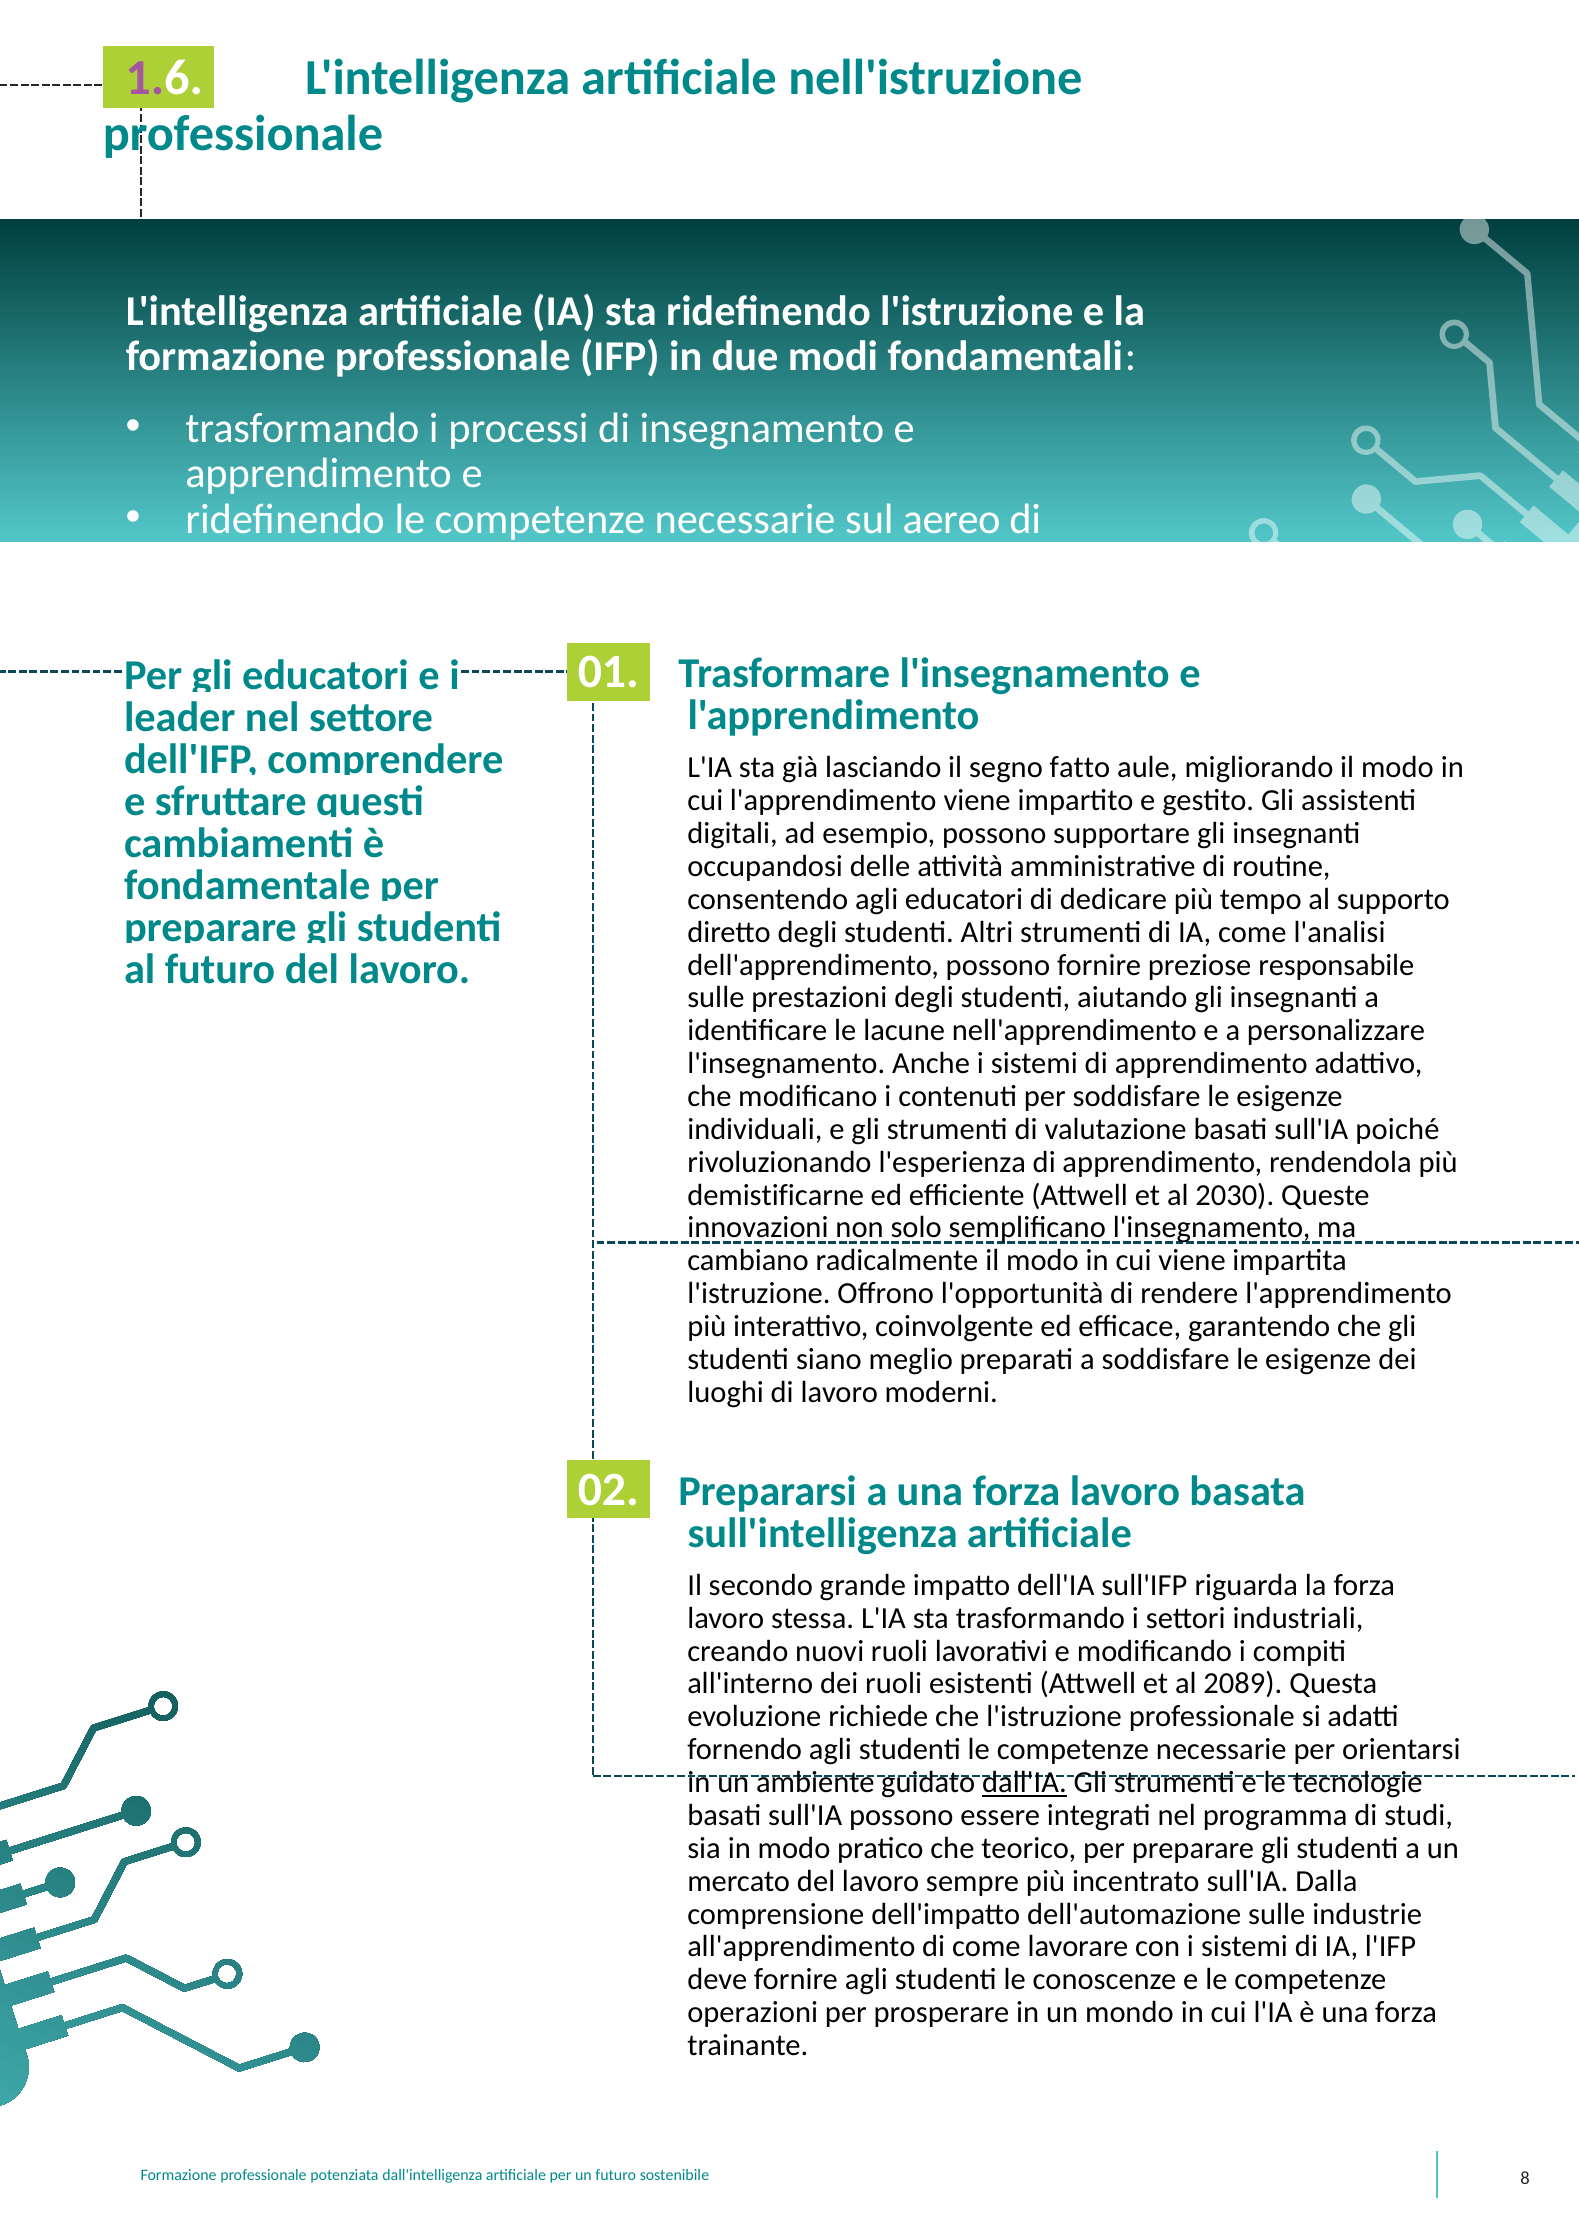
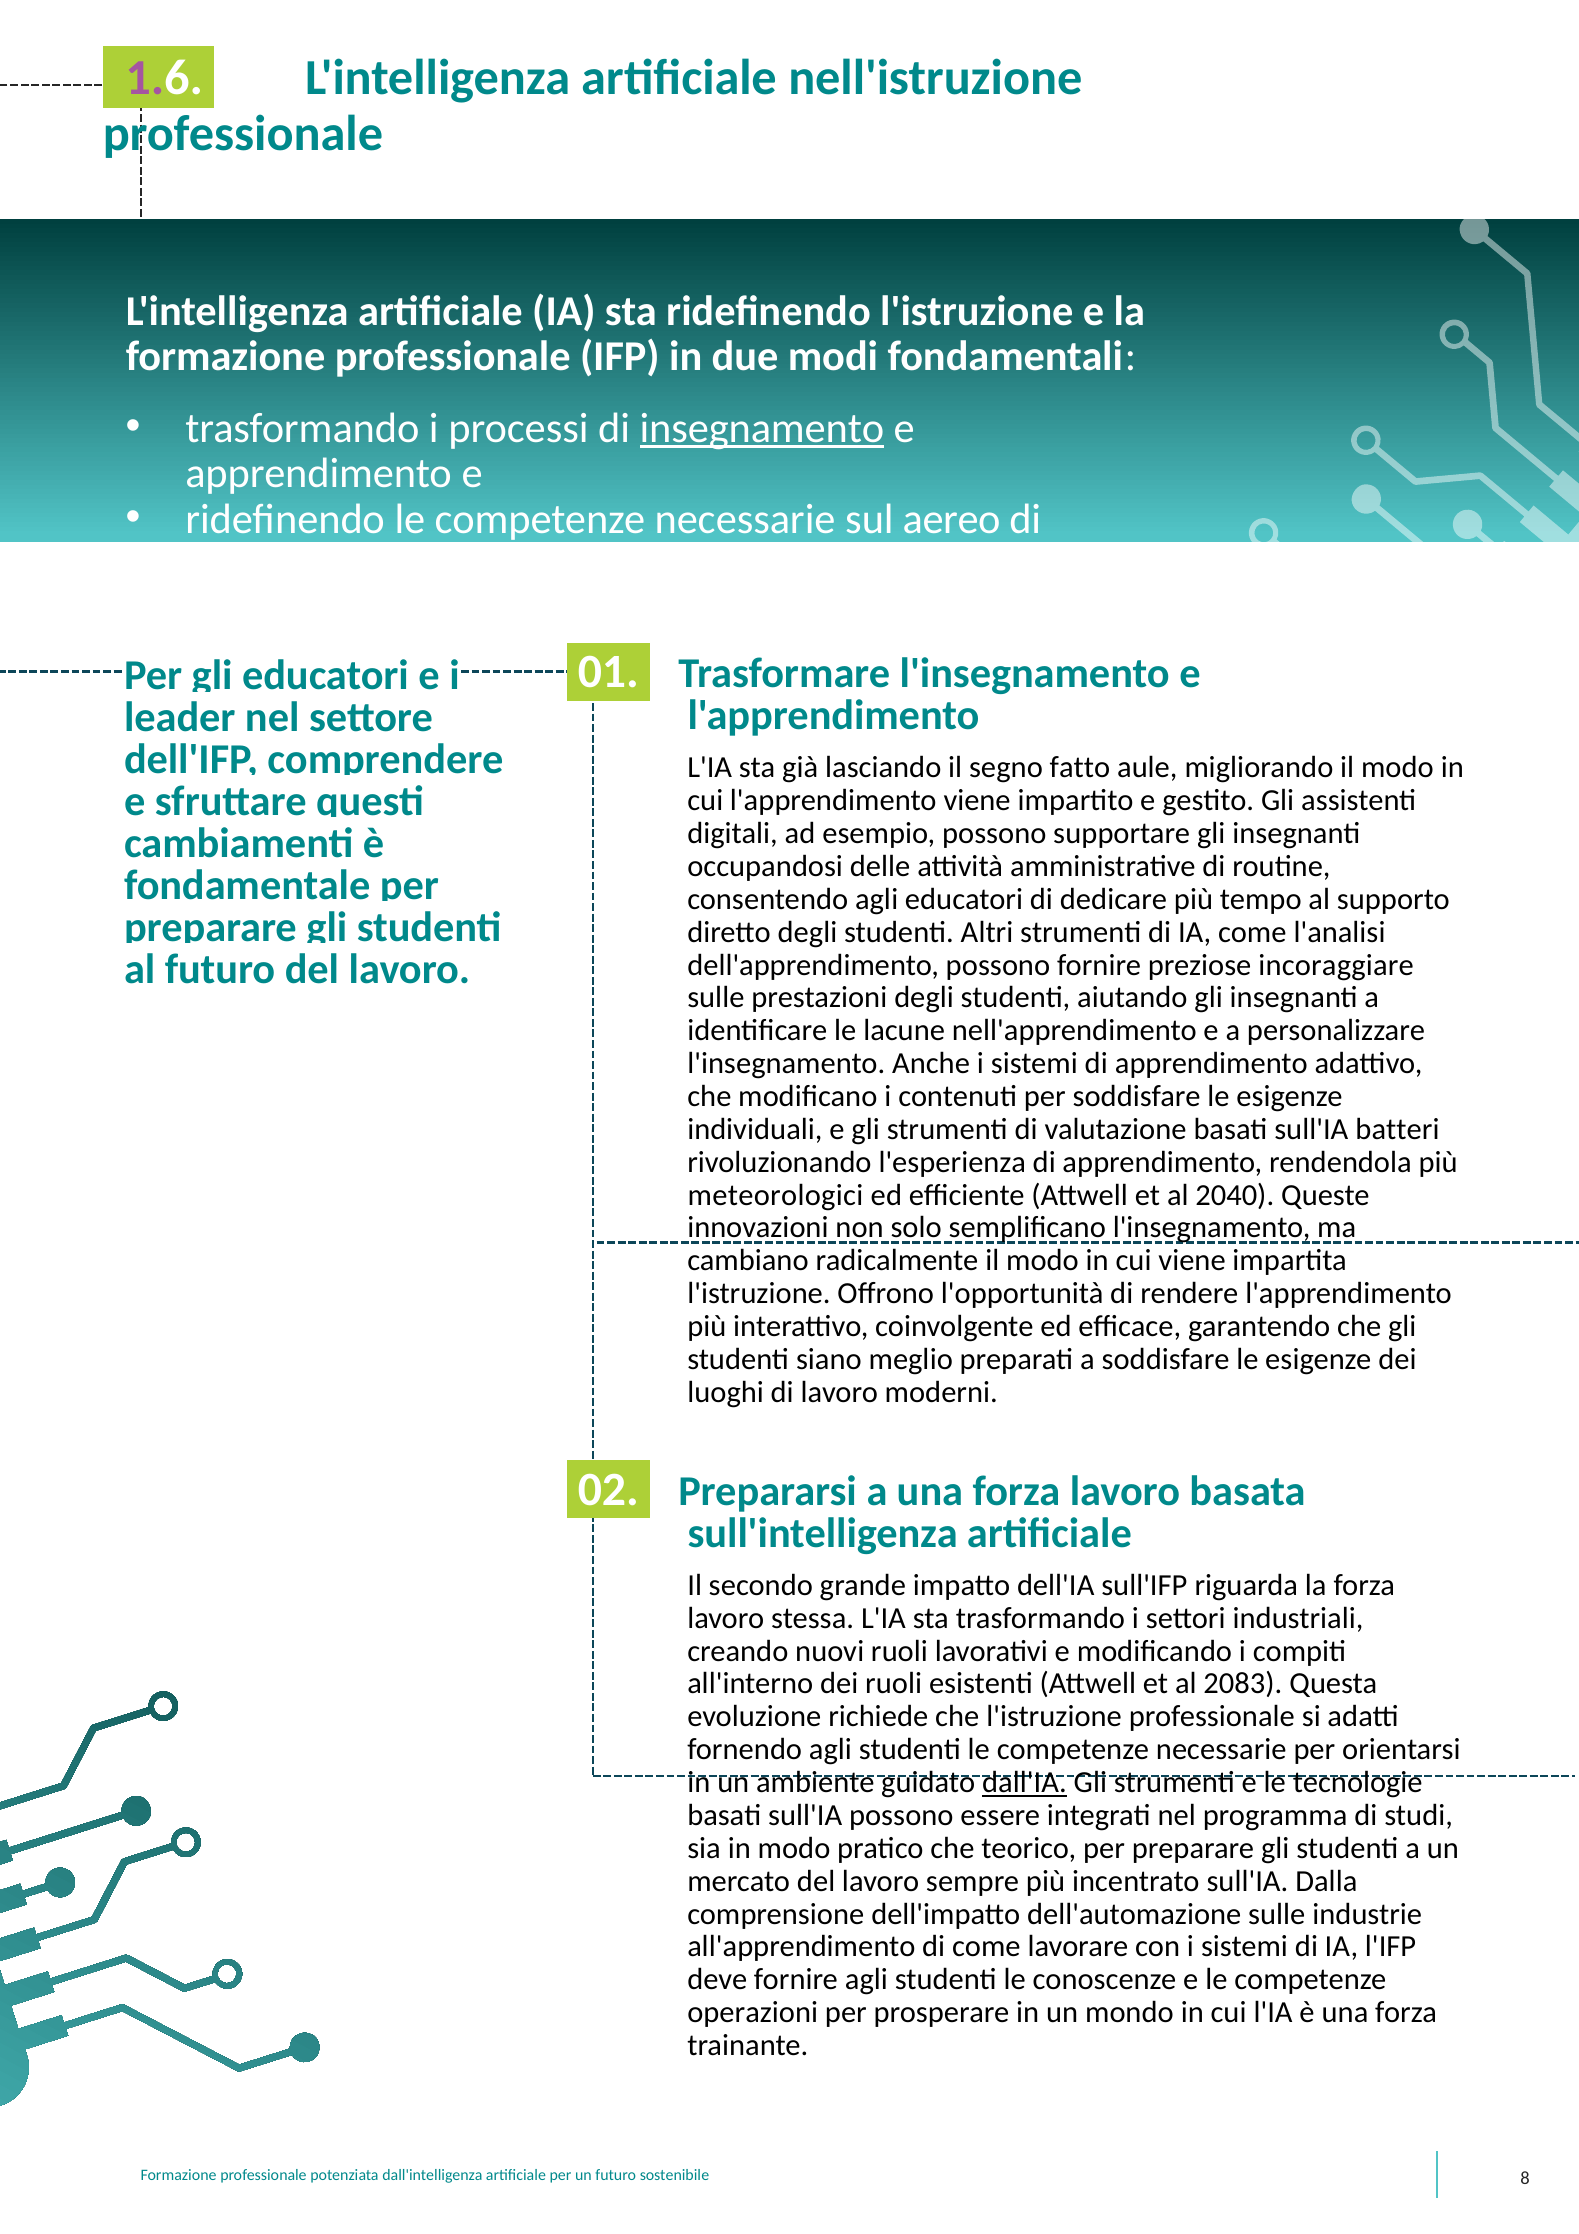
insegnamento underline: none -> present
responsabile: responsabile -> incoraggiare
poiché: poiché -> batteri
demistificarne: demistificarne -> meteorologici
2030: 2030 -> 2040
2089: 2089 -> 2083
